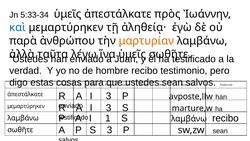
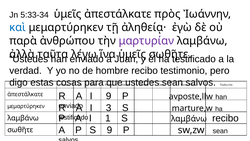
μαρτυρίαν colour: orange -> purple
3 at (109, 96): 3 -> 9
S 3: 3 -> 9
